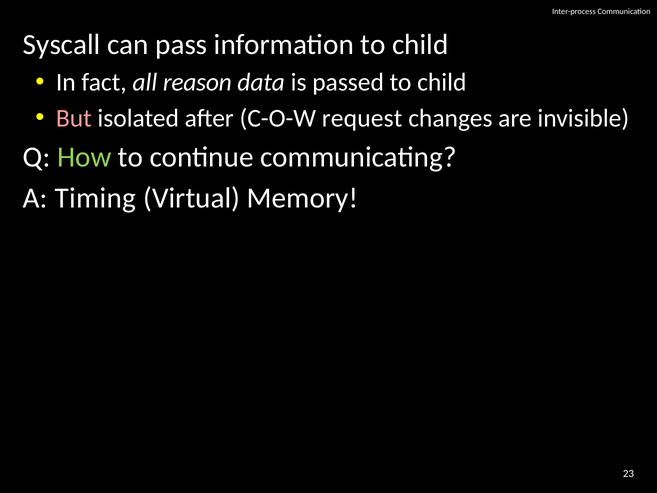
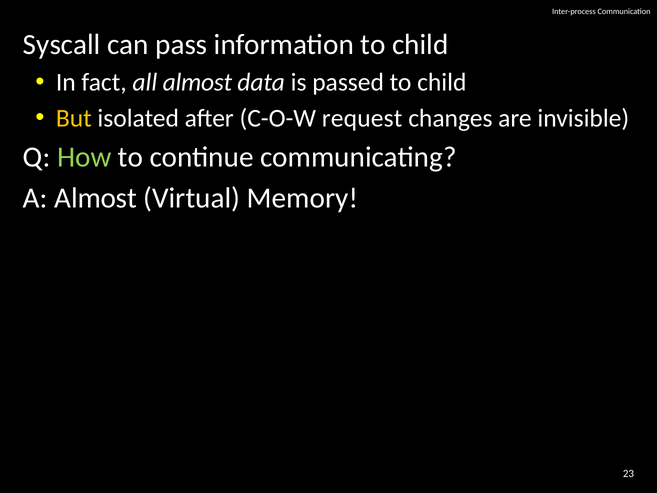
all reason: reason -> almost
But colour: pink -> yellow
A Timing: Timing -> Almost
